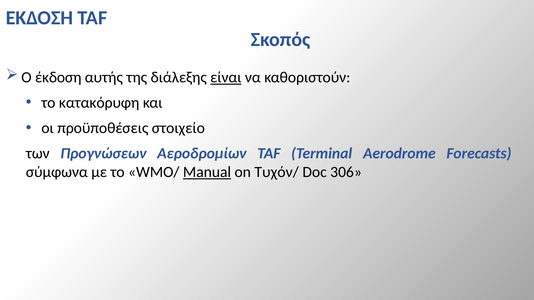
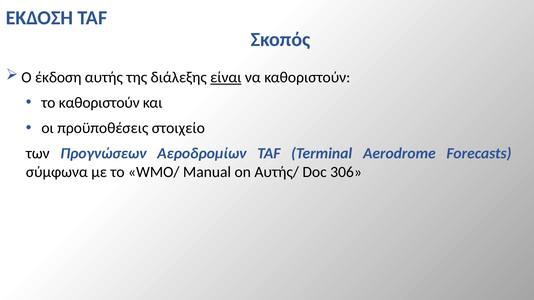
το κατακόρυφη: κατακόρυφη -> καθοριστούν
Manual underline: present -> none
Τυχόν/: Τυχόν/ -> Αυτής/
